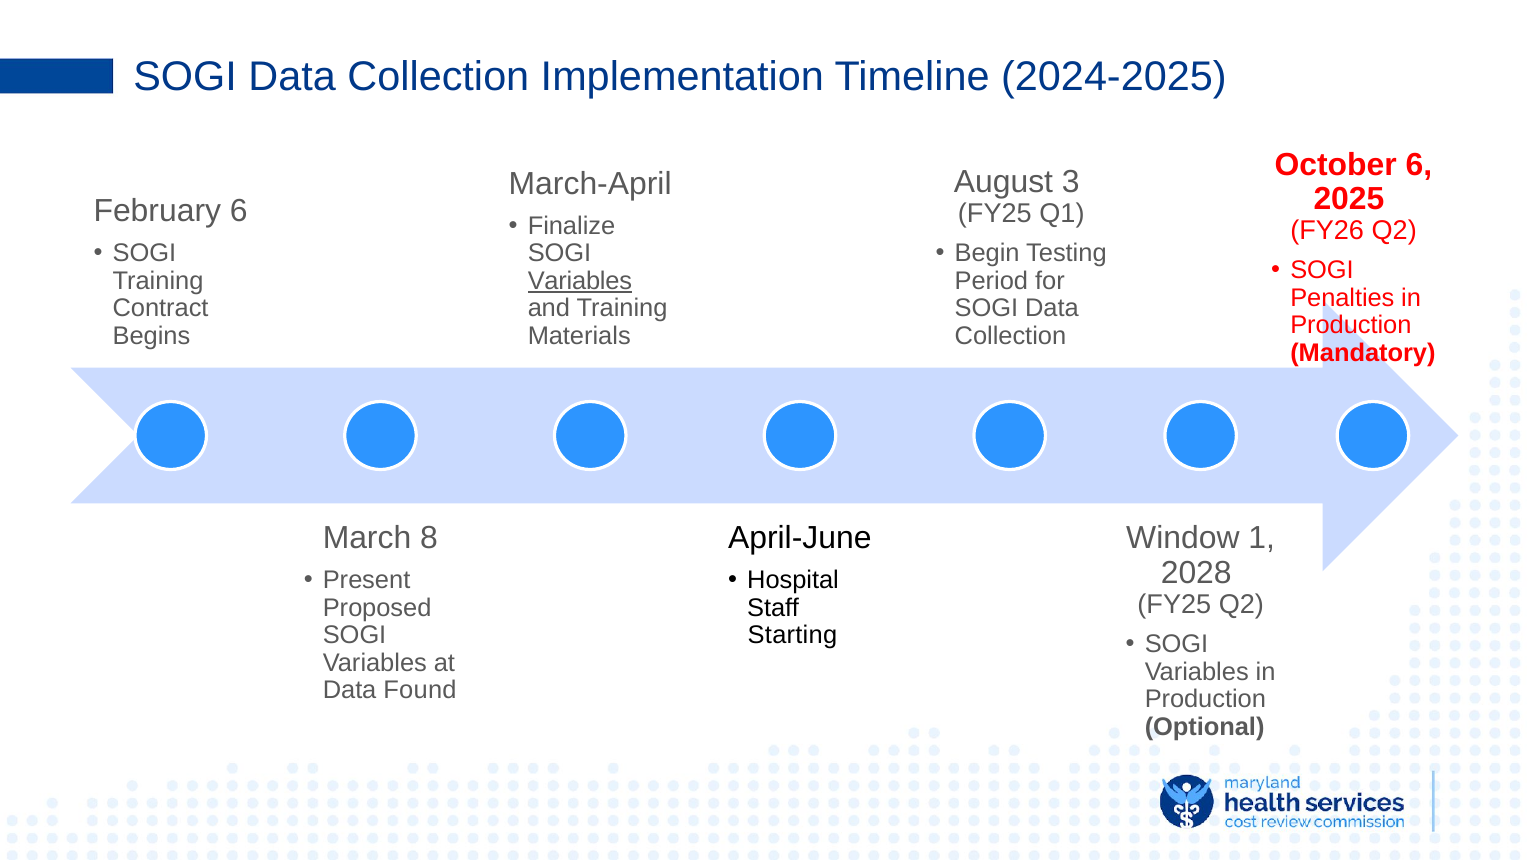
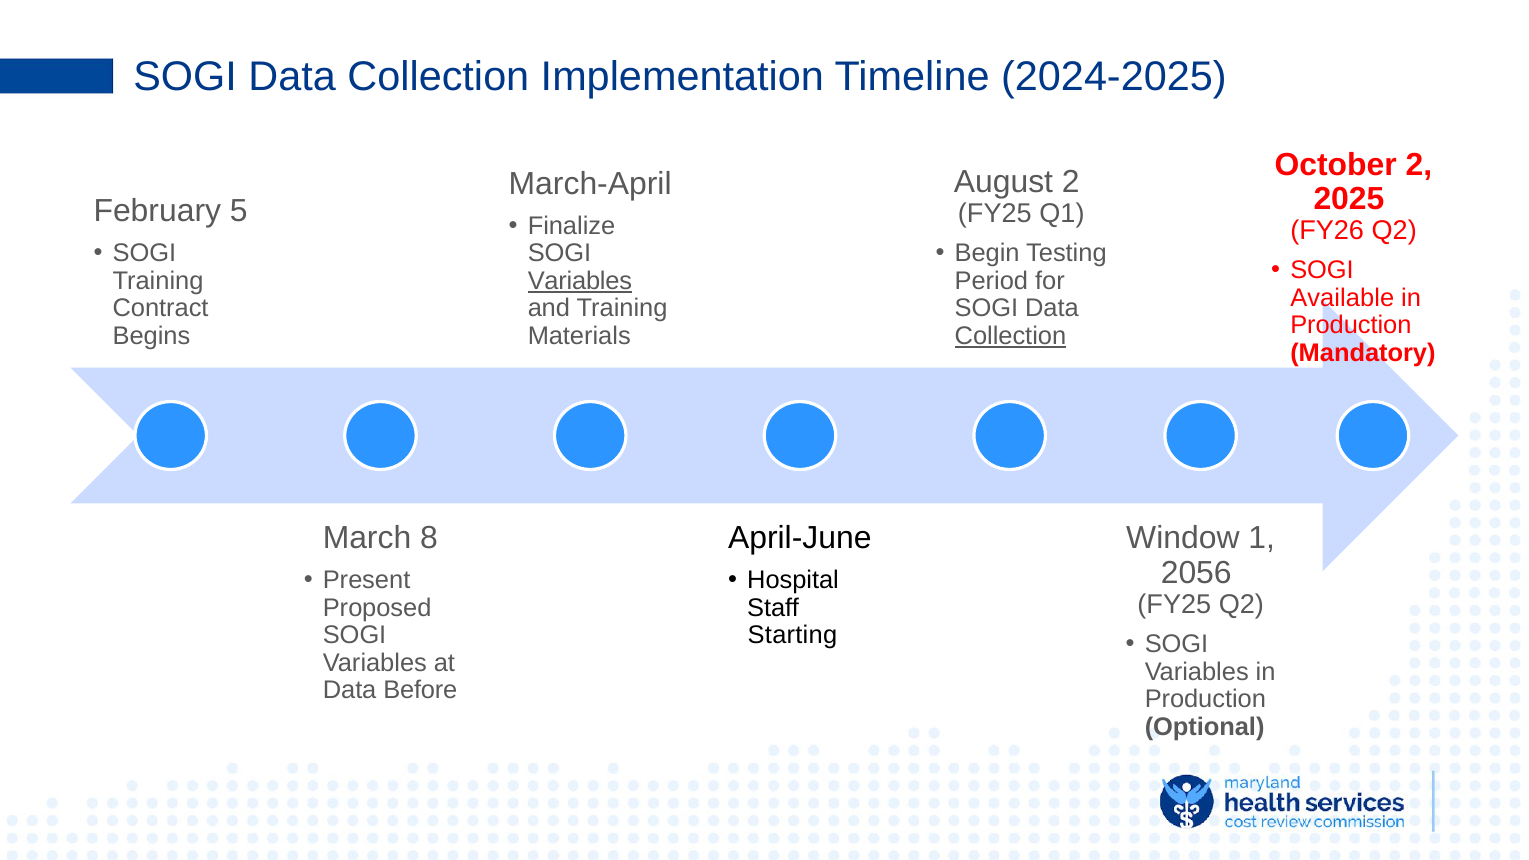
October 6: 6 -> 2
August 3: 3 -> 2
February 6: 6 -> 5
Penalties: Penalties -> Available
Collection at (1010, 336) underline: none -> present
2028: 2028 -> 2056
Found: Found -> Before
